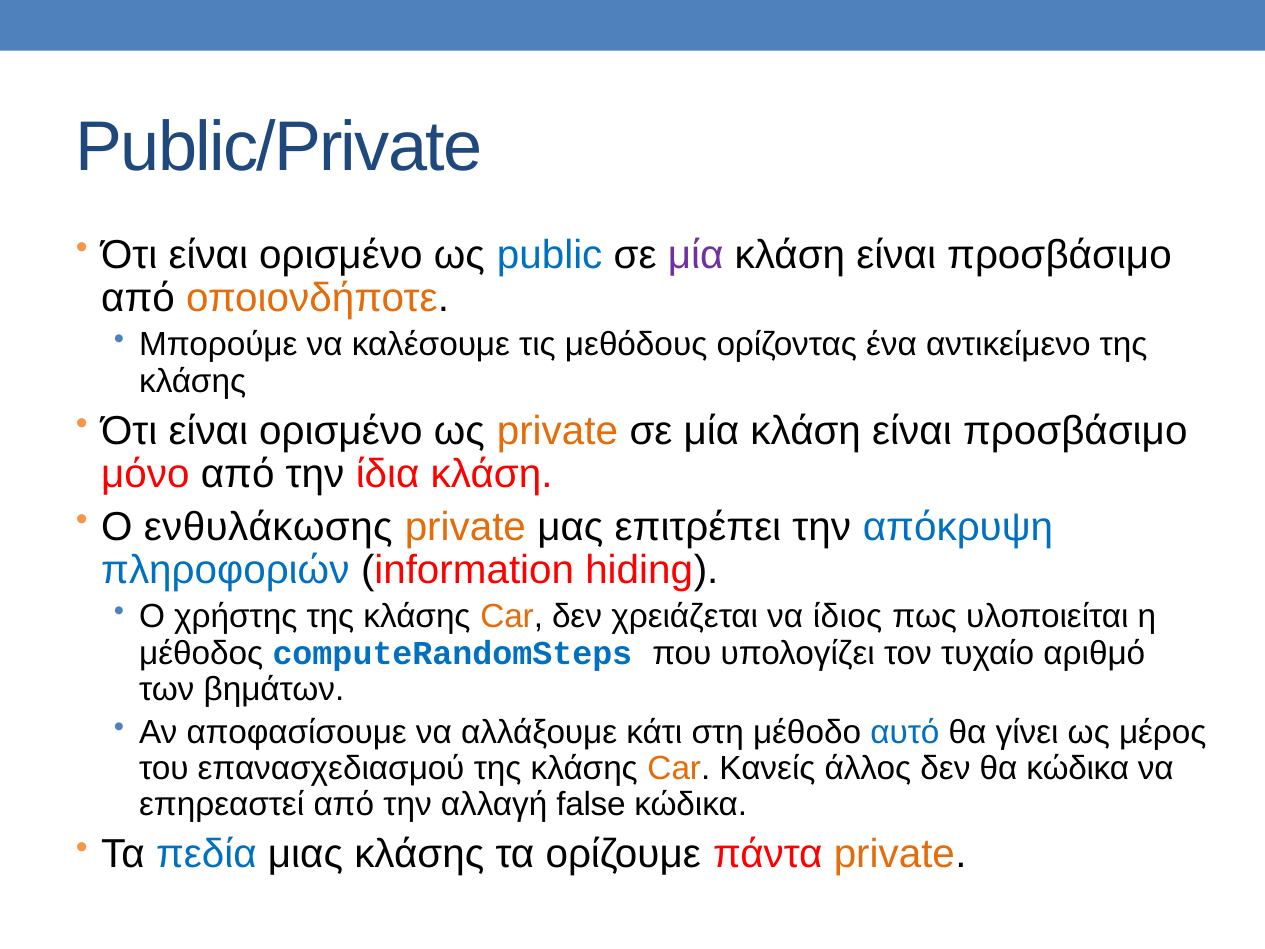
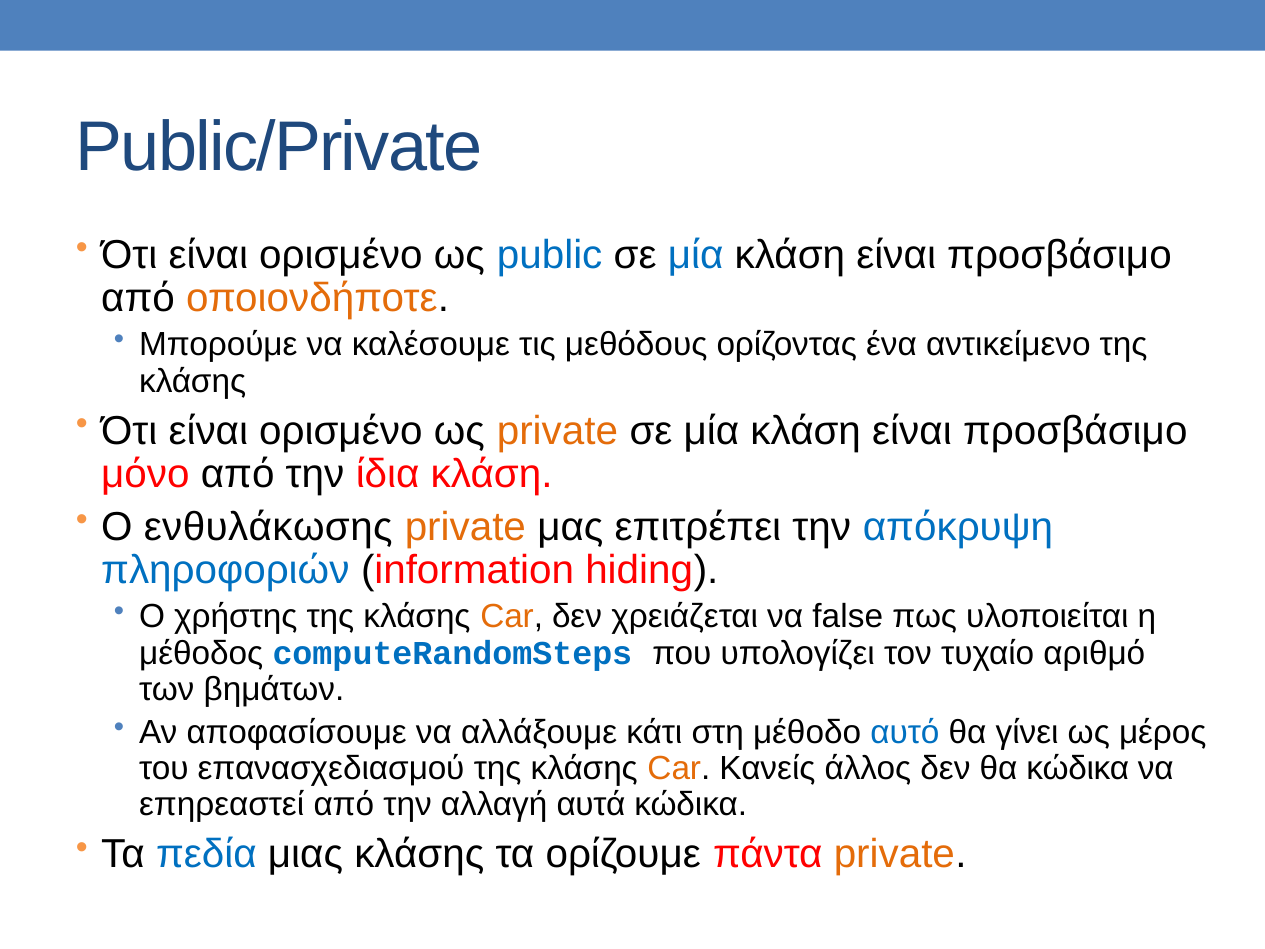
μία at (696, 255) colour: purple -> blue
ίδιος: ίδιος -> false
false: false -> αυτά
